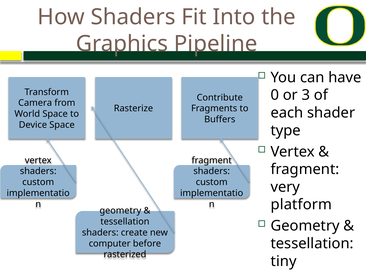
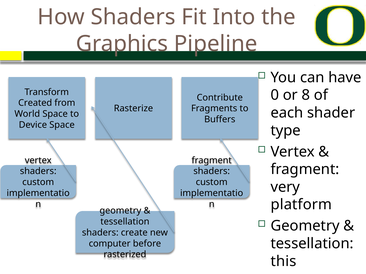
3: 3 -> 8
Camera: Camera -> Created
tiny: tiny -> this
